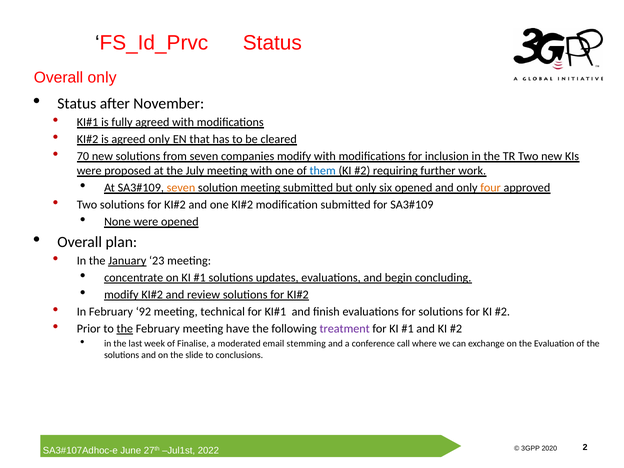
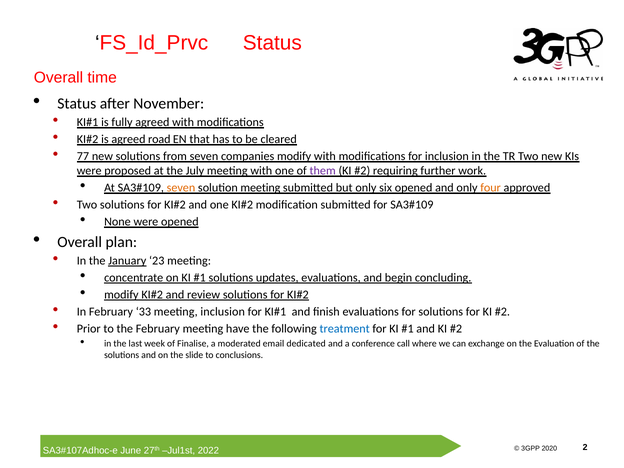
Overall only: only -> time
agreed only: only -> road
70: 70 -> 77
them colour: blue -> purple
92: 92 -> 33
meeting technical: technical -> inclusion
the at (125, 329) underline: present -> none
treatment colour: purple -> blue
stemming: stemming -> dedicated
